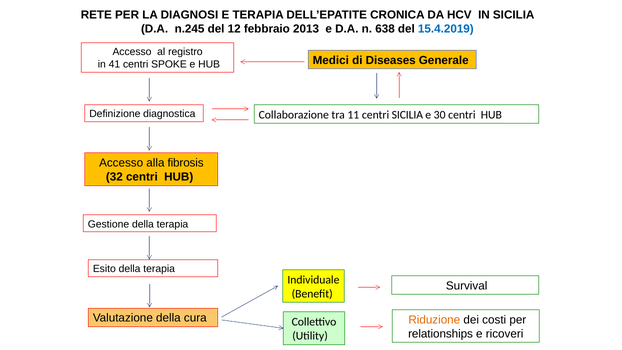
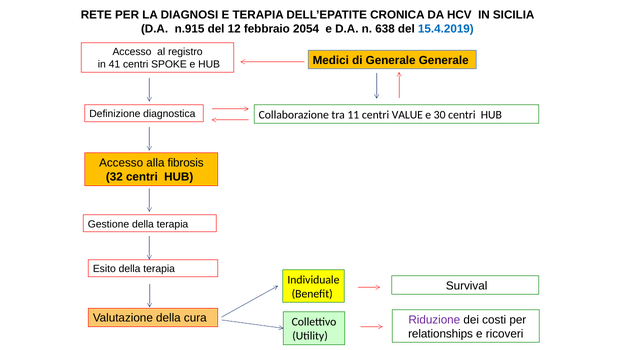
n.245: n.245 -> n.915
2013: 2013 -> 2054
di Diseases: Diseases -> Generale
centri SICILIA: SICILIA -> VALUE
Riduzione colour: orange -> purple
